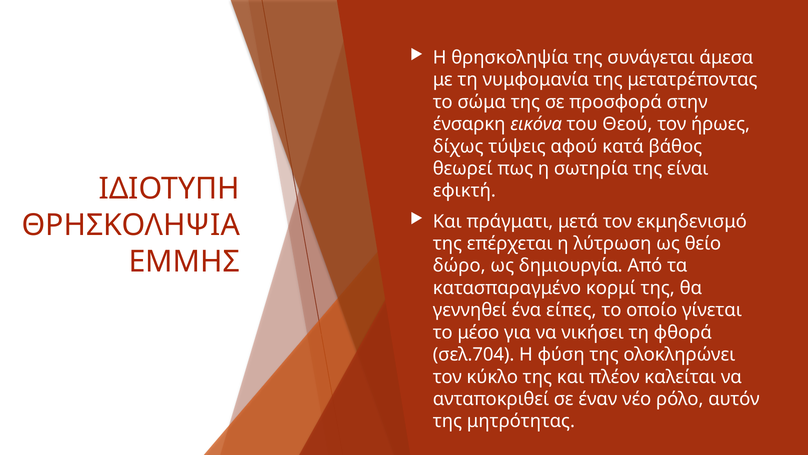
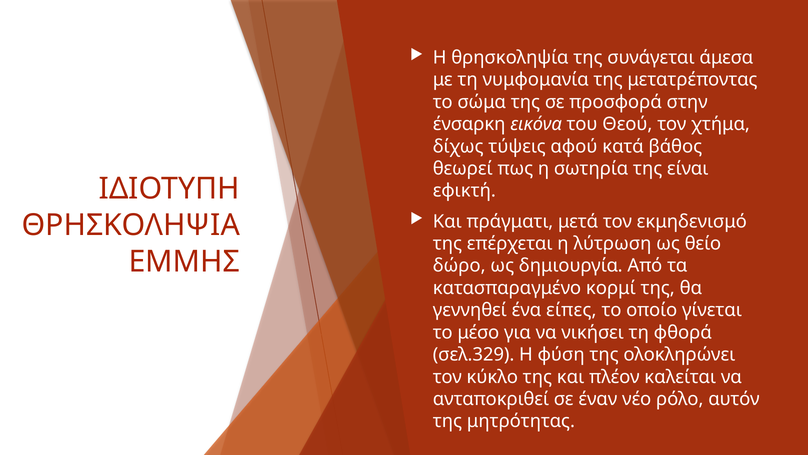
ήρωες: ήρωες -> χτήμα
σελ.704: σελ.704 -> σελ.329
